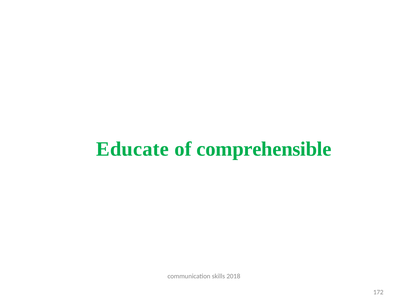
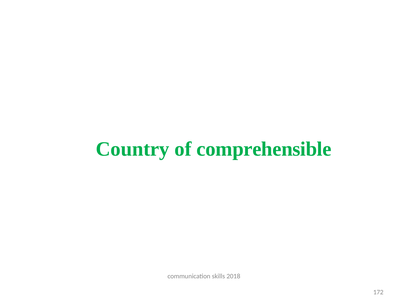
Educate: Educate -> Country
